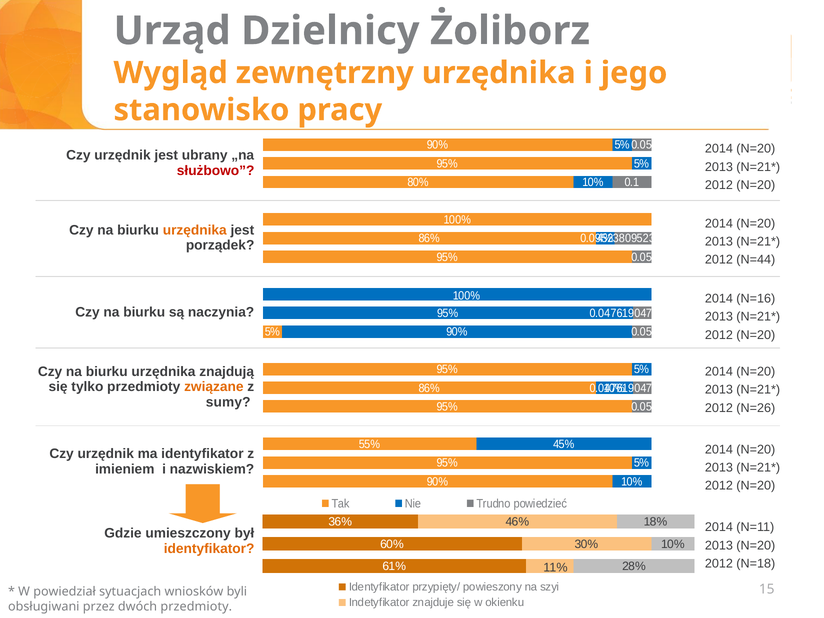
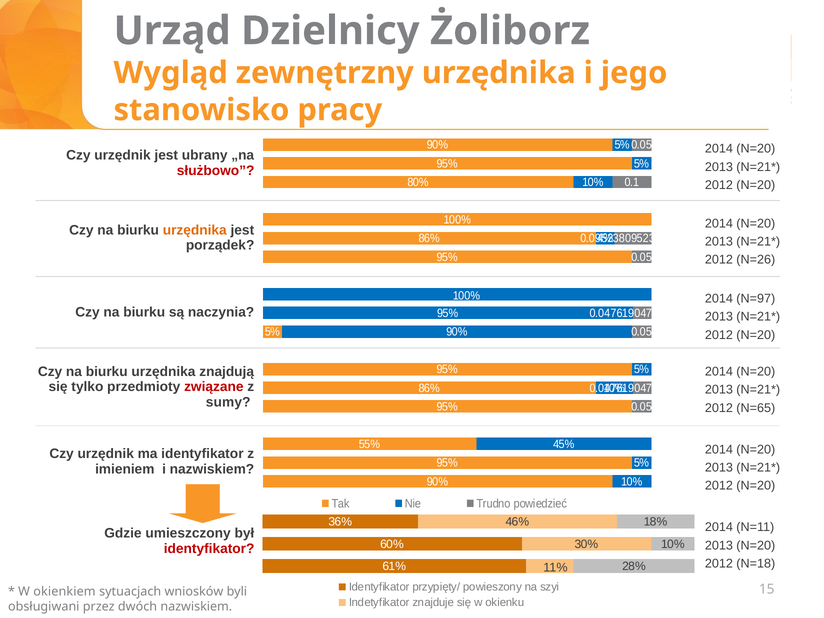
N=44: N=44 -> N=26
N=16: N=16 -> N=97
związane colour: orange -> red
N=26: N=26 -> N=65
identyfikator at (209, 549) colour: orange -> red
powiedział: powiedział -> okienkiem
dwóch przedmioty: przedmioty -> nazwiskiem
